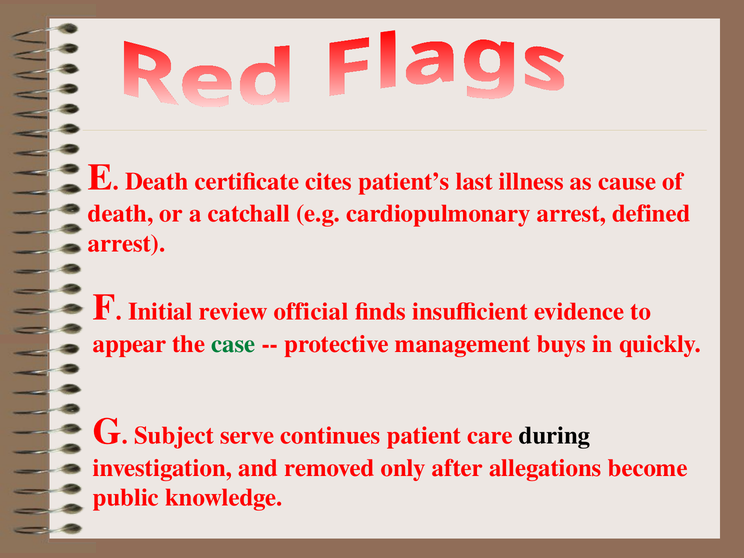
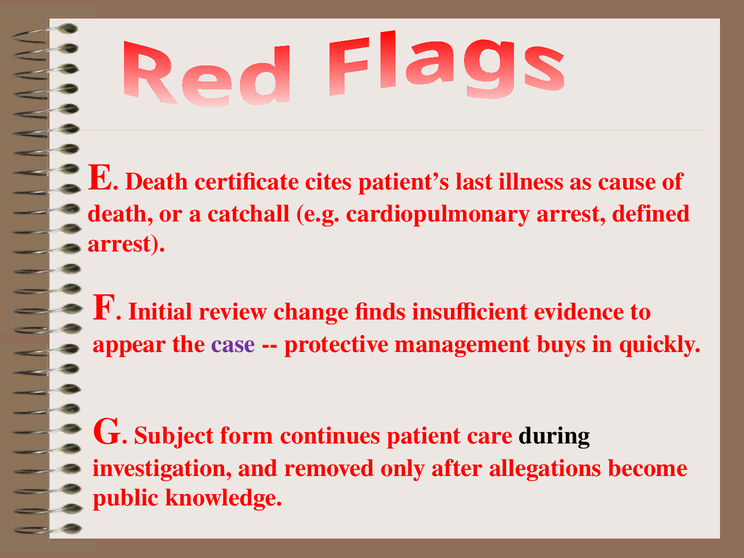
official: official -> change
case colour: green -> purple
serve: serve -> form
